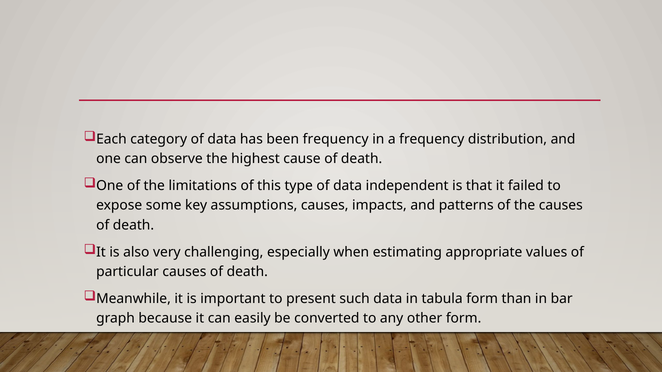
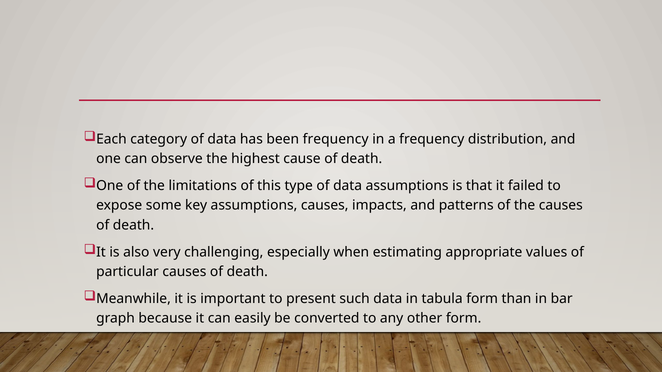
data independent: independent -> assumptions
